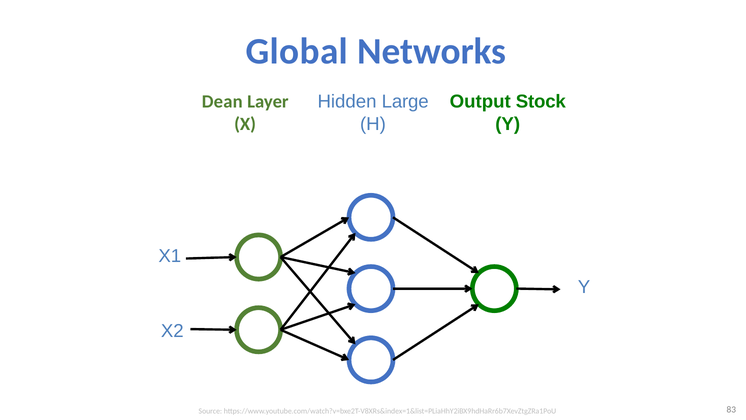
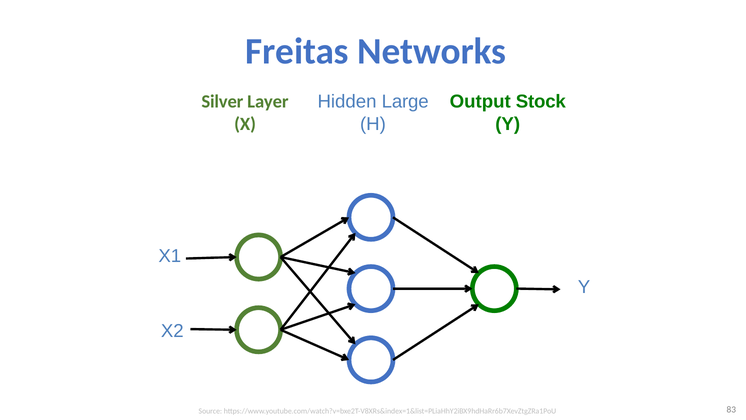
Global: Global -> Freitas
Dean: Dean -> Silver
